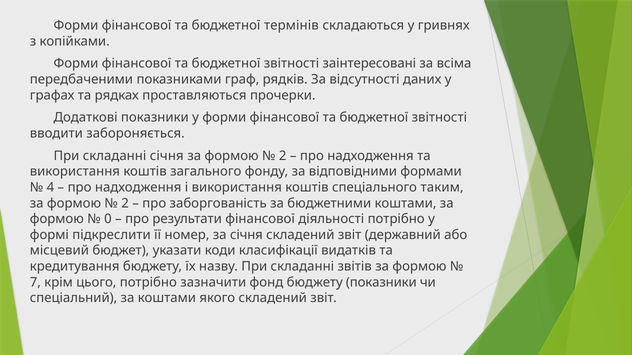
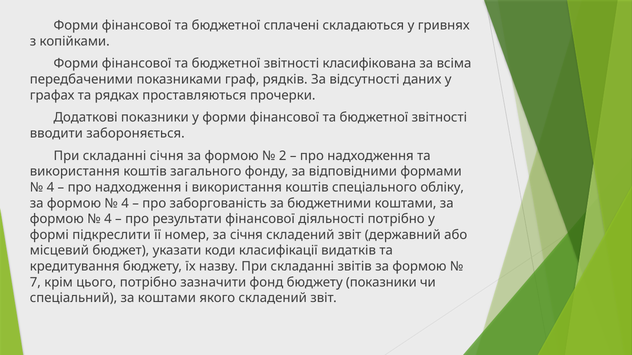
термінів: термінів -> сплачені
заінтересовані: заінтересовані -> класифікована
таким: таким -> обліку
2 at (125, 203): 2 -> 4
0 at (108, 219): 0 -> 4
